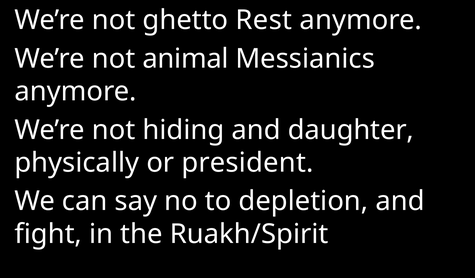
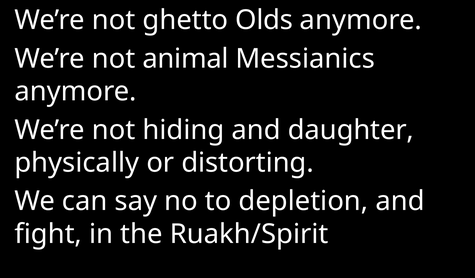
Rest: Rest -> Olds
president: president -> distorting
